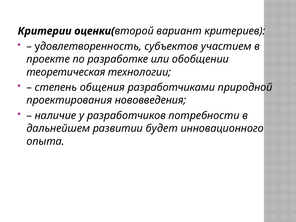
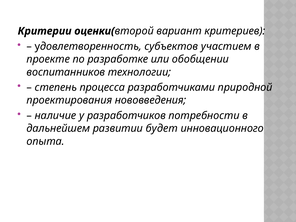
теоретическая: теоретическая -> воспитанников
общения: общения -> процесса
